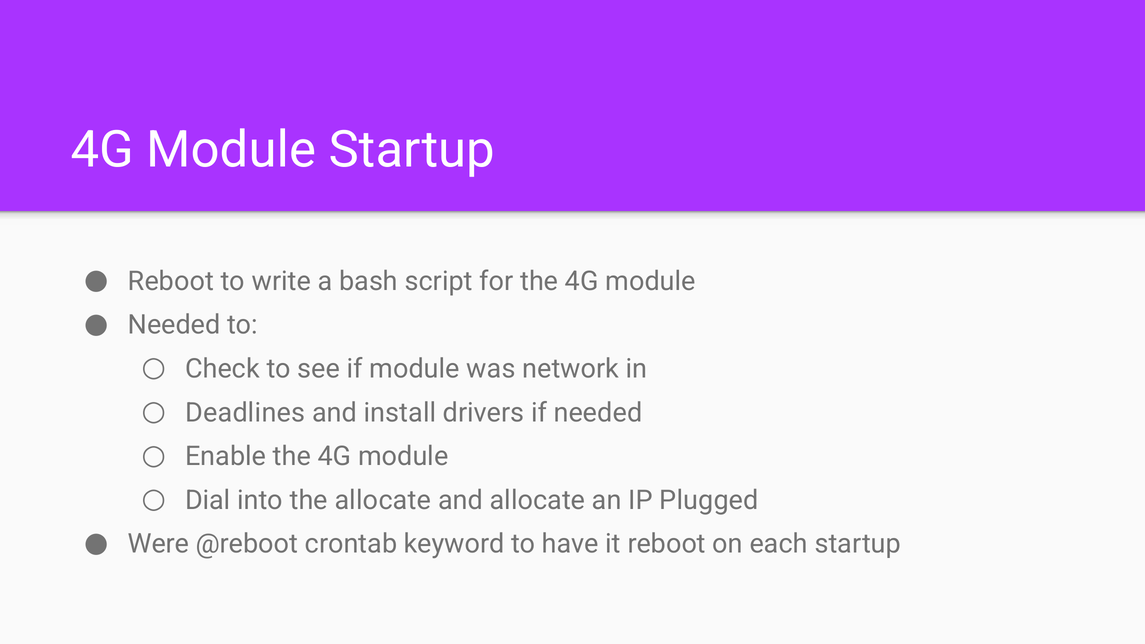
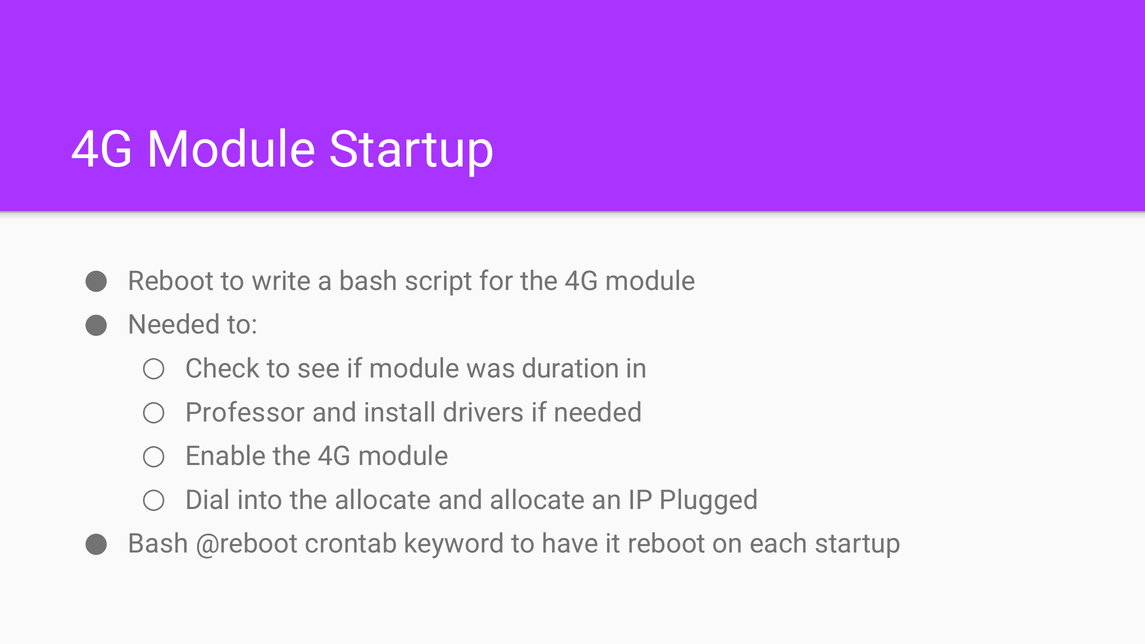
network: network -> duration
Deadlines: Deadlines -> Professor
Were at (158, 544): Were -> Bash
